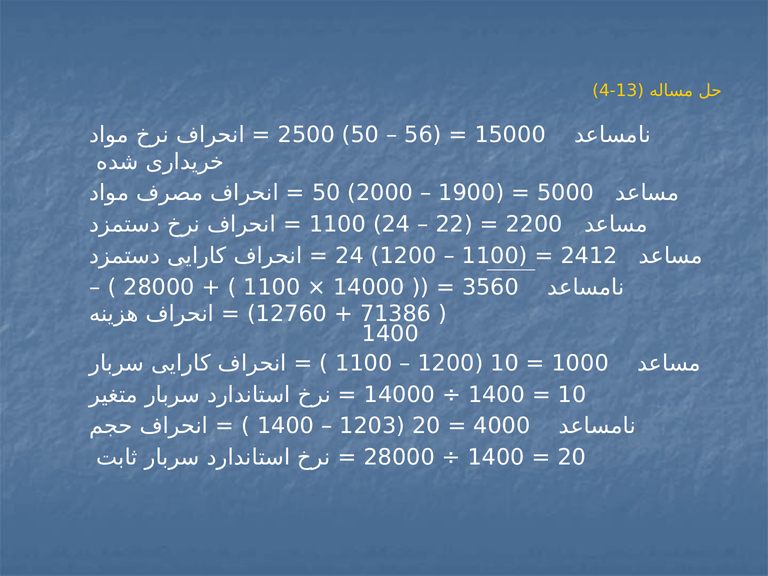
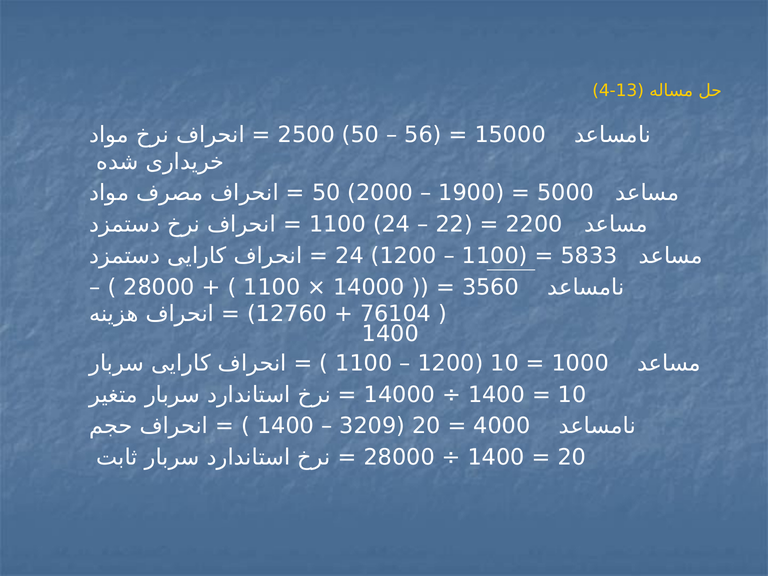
2412: 2412 -> 5833
71386: 71386 -> 76104
1203: 1203 -> 3209
